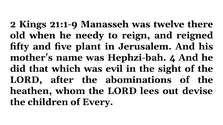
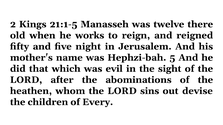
21:1-9: 21:1-9 -> 21:1-5
needy: needy -> works
plant: plant -> night
4: 4 -> 5
lees: lees -> sins
